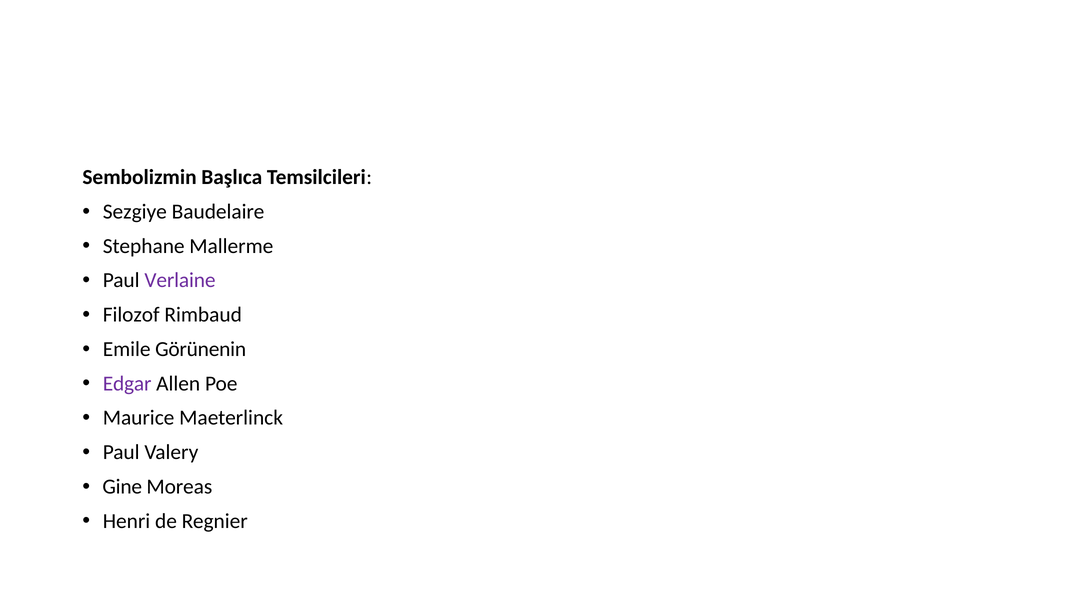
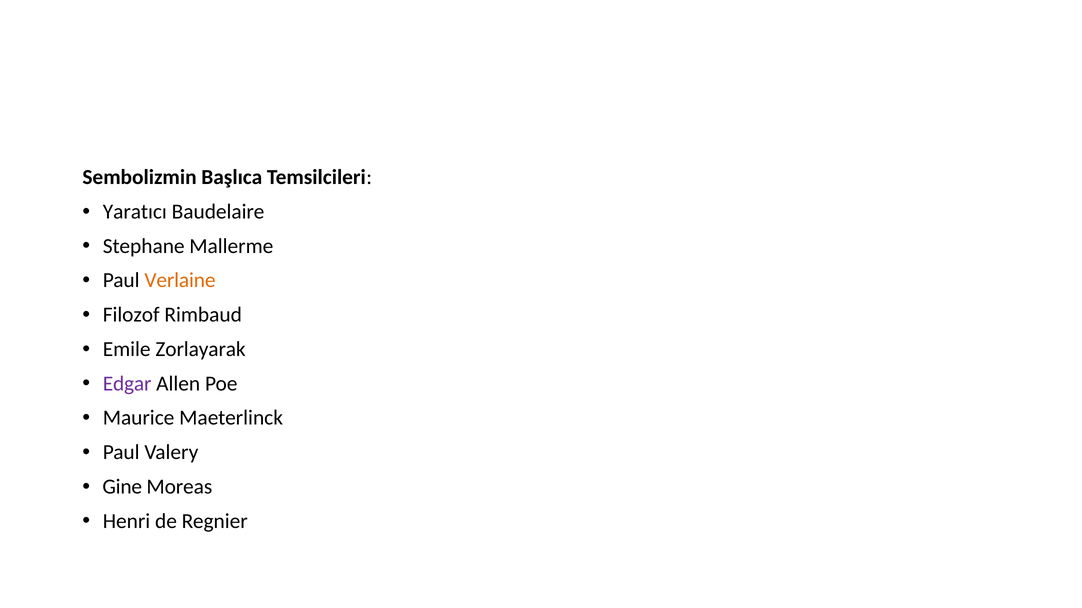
Sezgiye: Sezgiye -> Yaratıcı
Verlaine colour: purple -> orange
Görünenin: Görünenin -> Zorlayarak
